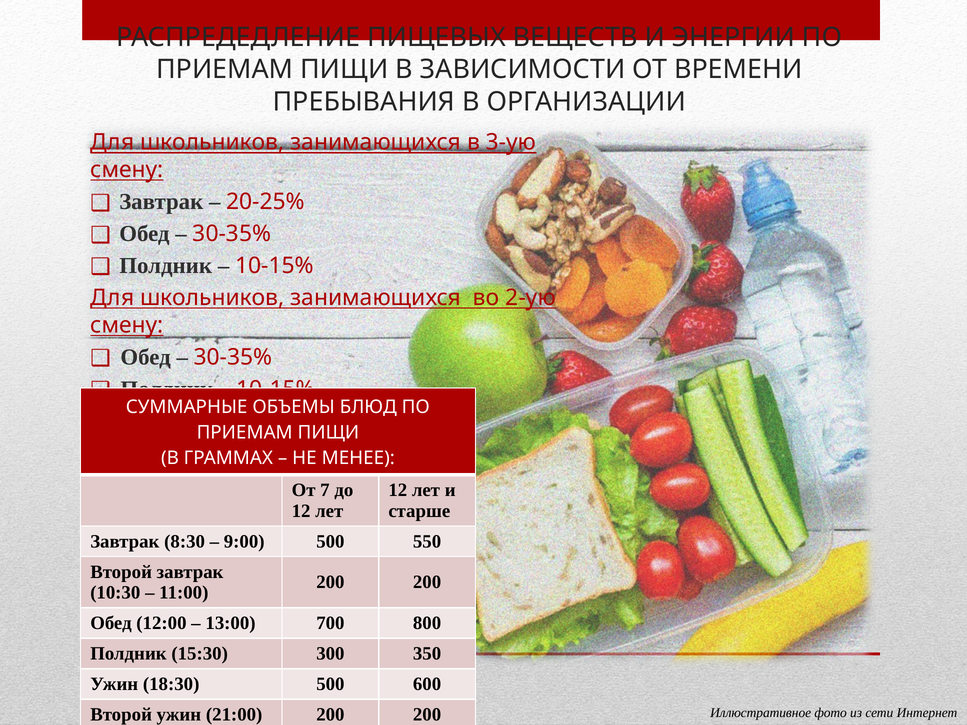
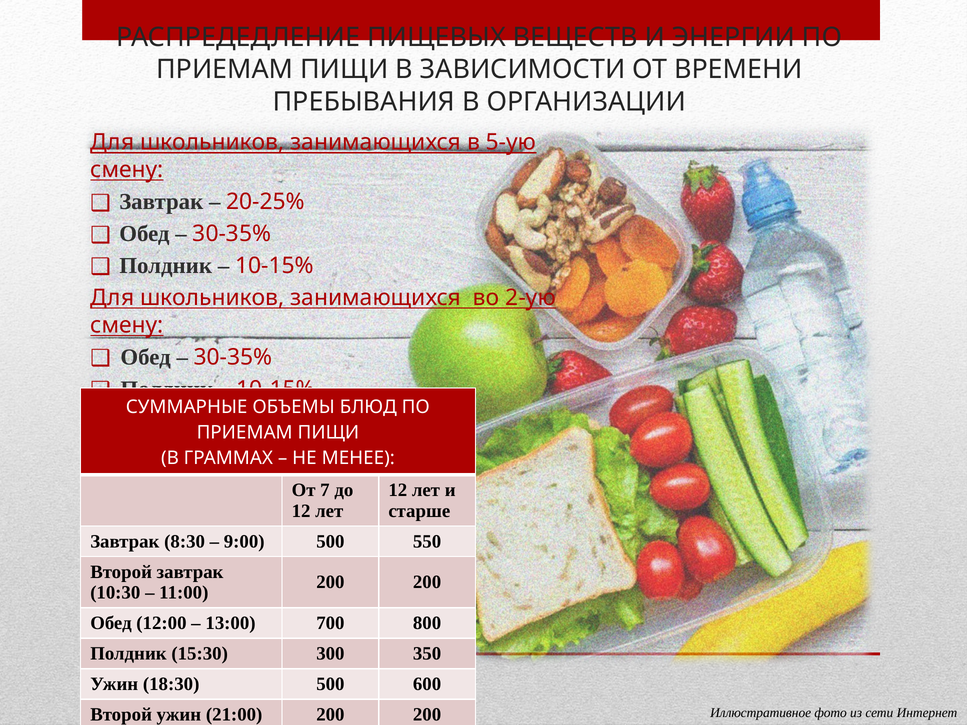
3-ую: 3-ую -> 5-ую
